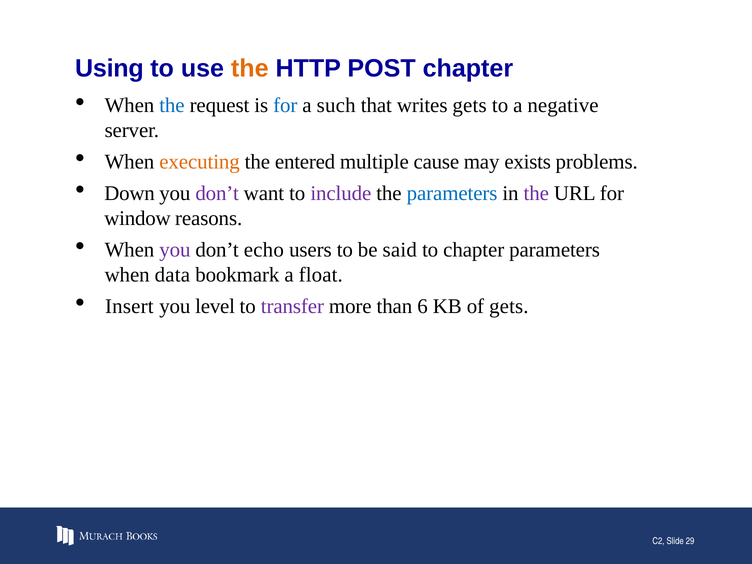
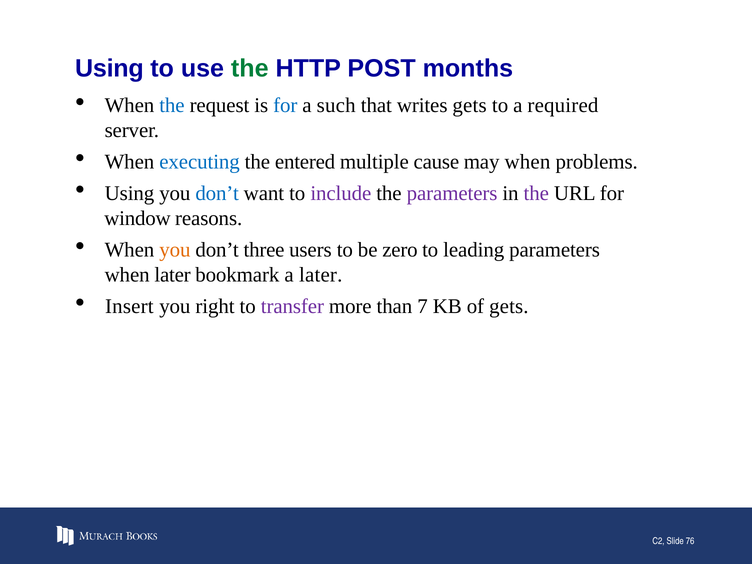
the at (250, 68) colour: orange -> green
POST chapter: chapter -> months
negative: negative -> required
executing colour: orange -> blue
may exists: exists -> when
Down at (130, 193): Down -> Using
don’t at (217, 193) colour: purple -> blue
parameters at (452, 193) colour: blue -> purple
you at (175, 250) colour: purple -> orange
echo: echo -> three
said: said -> zero
to chapter: chapter -> leading
when data: data -> later
a float: float -> later
level: level -> right
6: 6 -> 7
29: 29 -> 76
